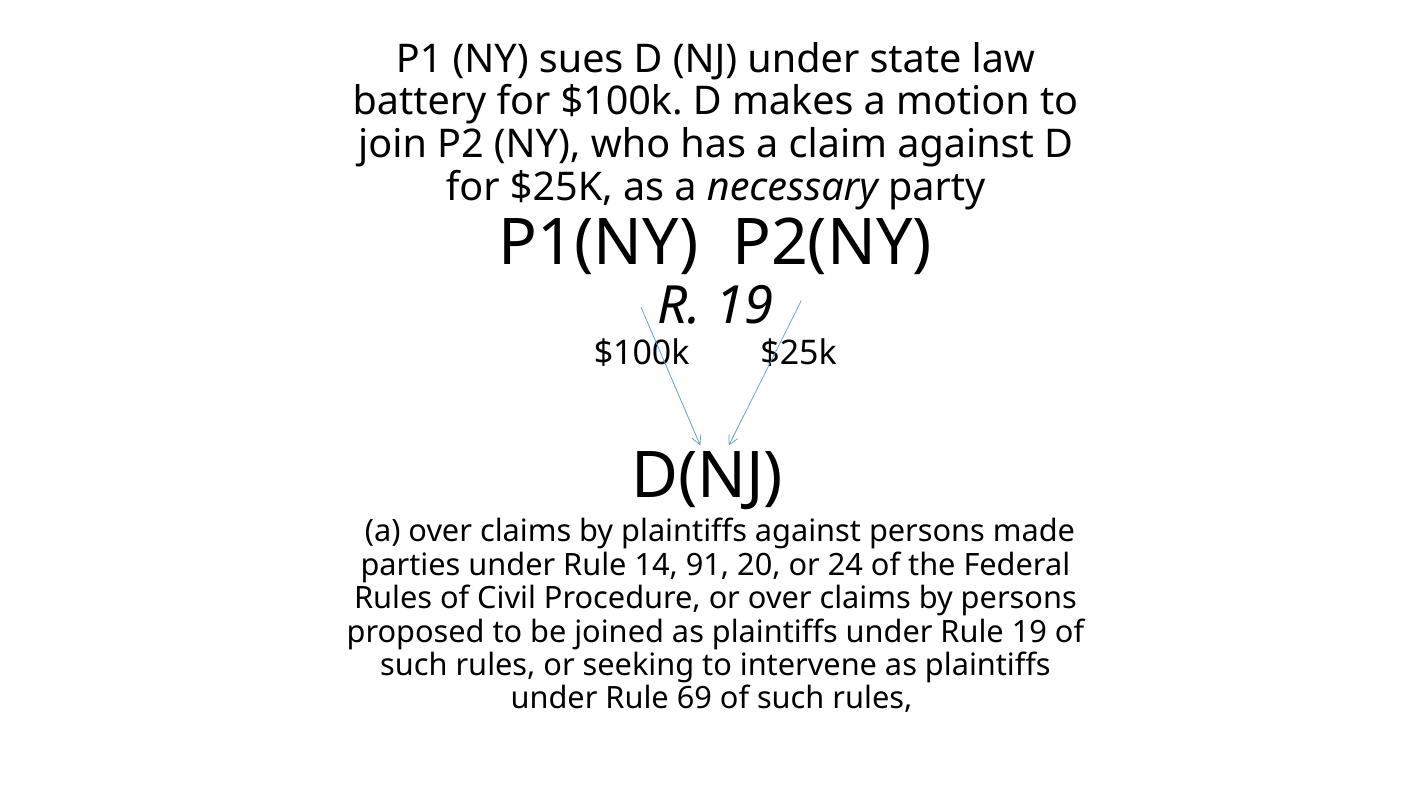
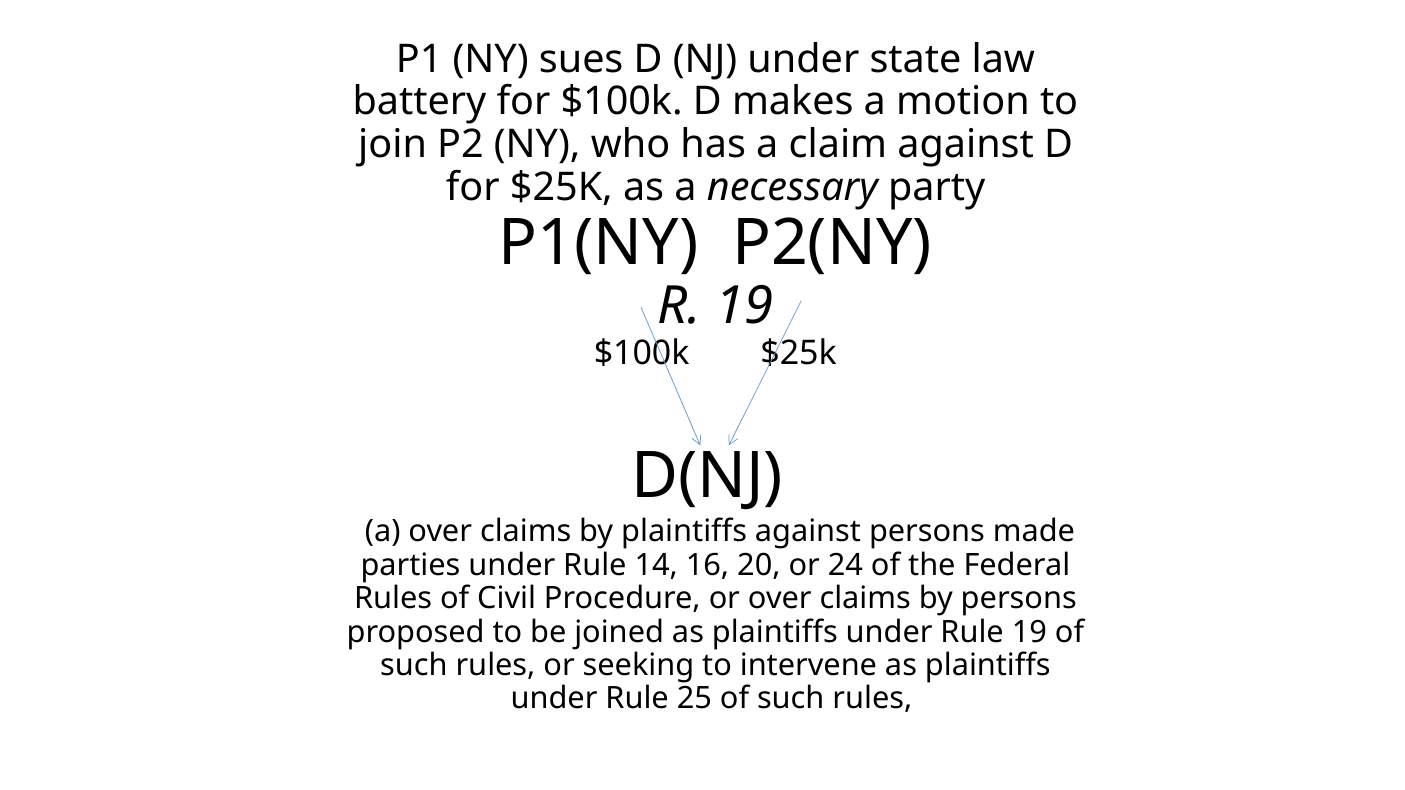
91: 91 -> 16
69: 69 -> 25
